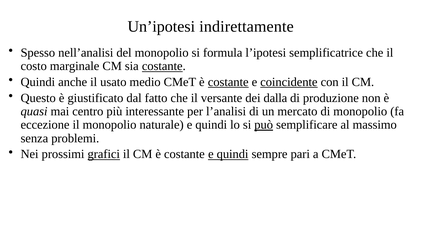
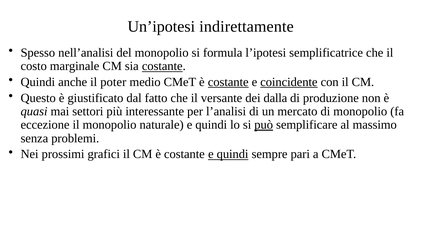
usato: usato -> poter
centro: centro -> settori
grafici underline: present -> none
